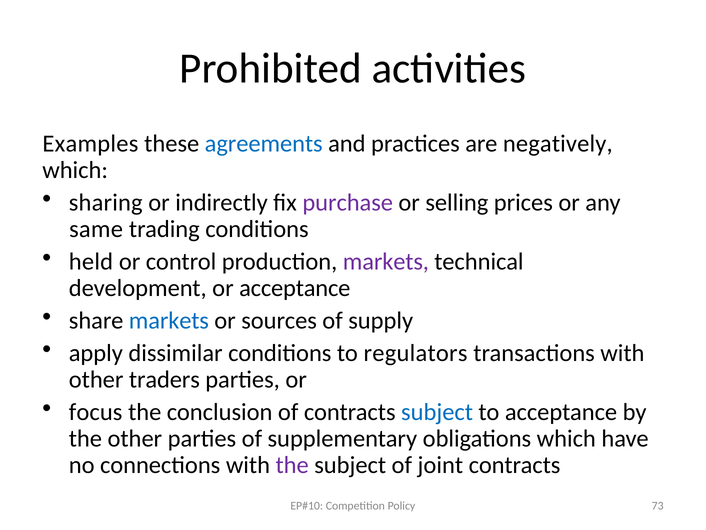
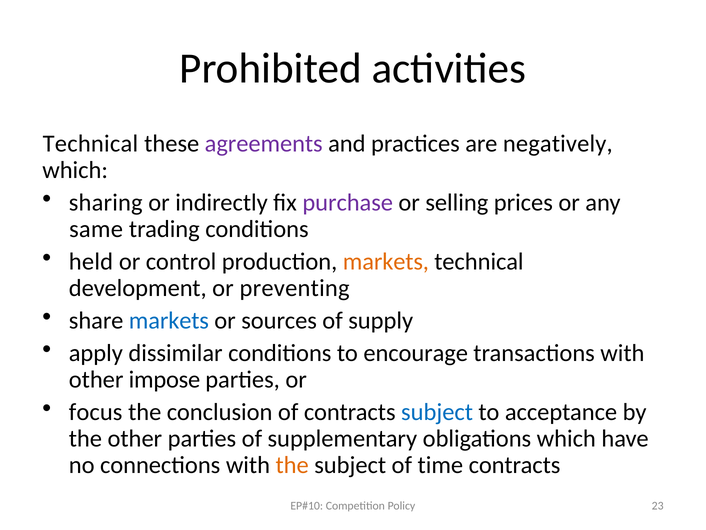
Examples at (90, 144): Examples -> Technical
agreements colour: blue -> purple
markets at (386, 261) colour: purple -> orange
or acceptance: acceptance -> preventing
regulators: regulators -> encourage
traders: traders -> impose
the at (292, 465) colour: purple -> orange
joint: joint -> time
73: 73 -> 23
